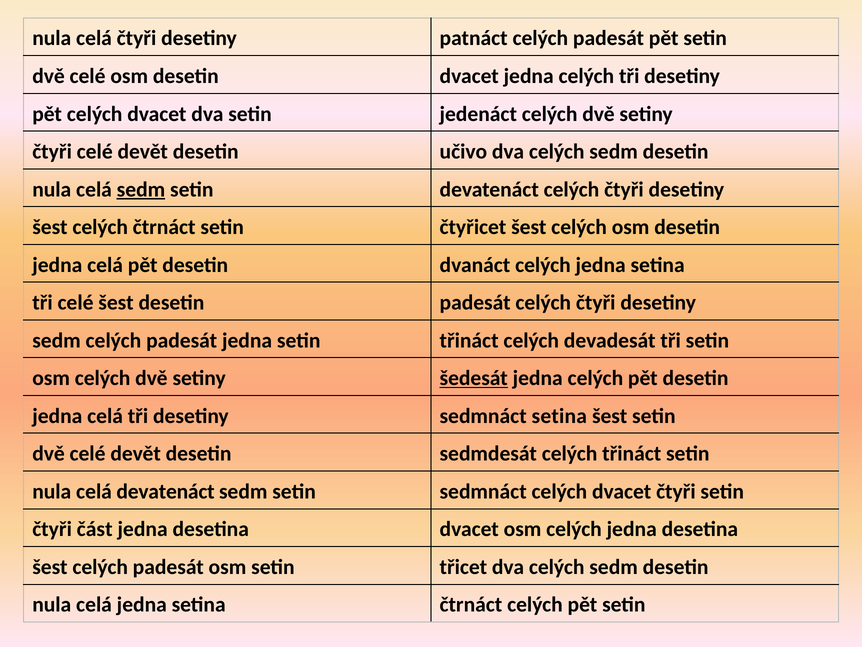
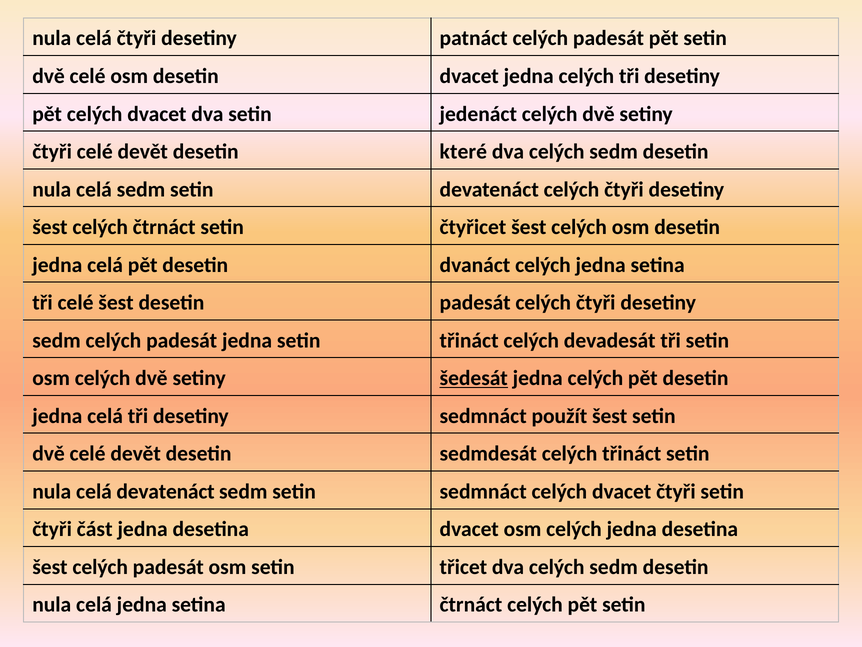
učivo: učivo -> které
sedm at (141, 189) underline: present -> none
sedmnáct setina: setina -> použít
